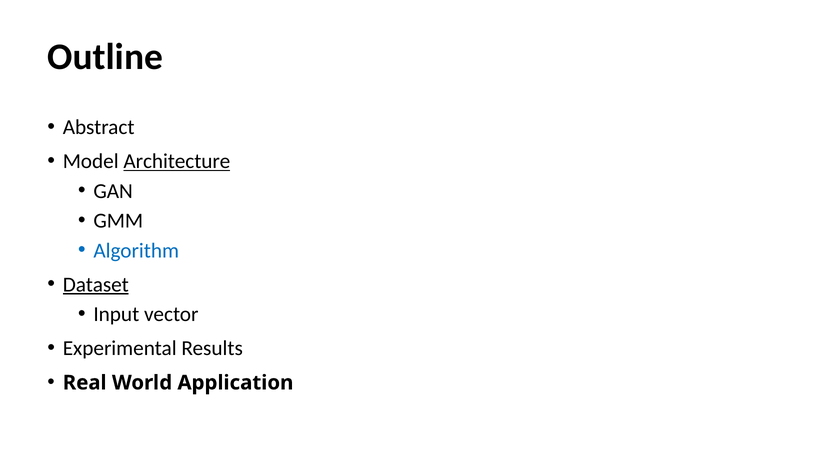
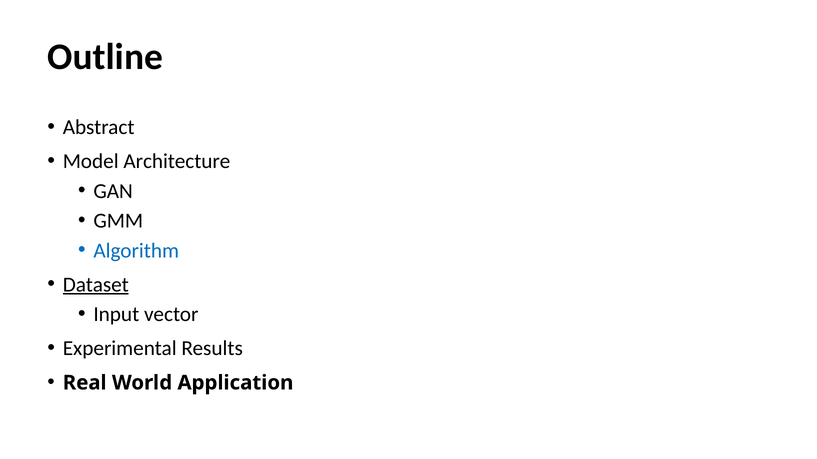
Architecture underline: present -> none
